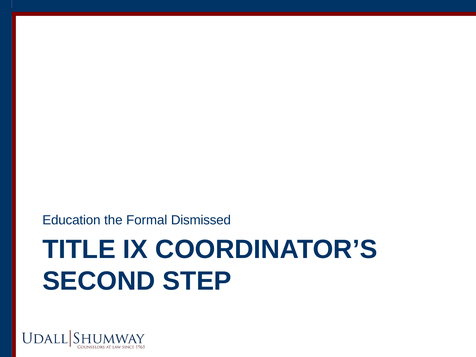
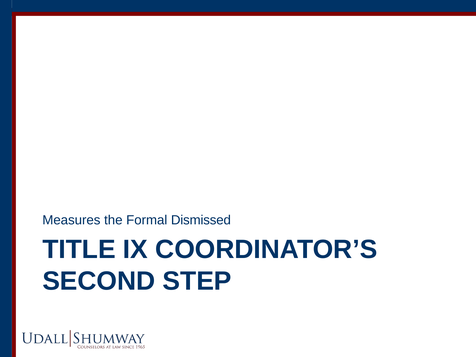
Education: Education -> Measures
